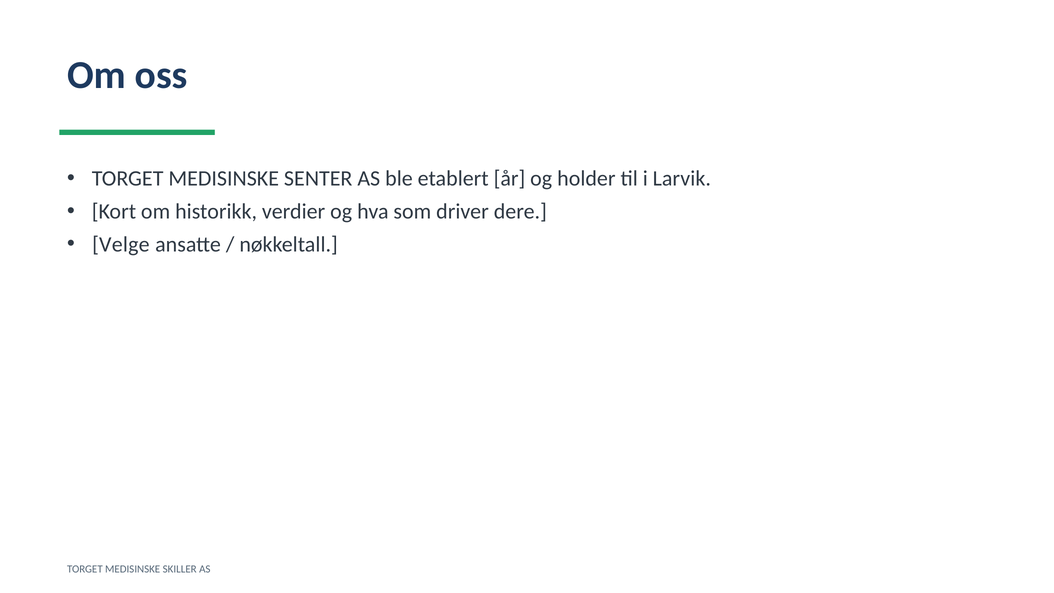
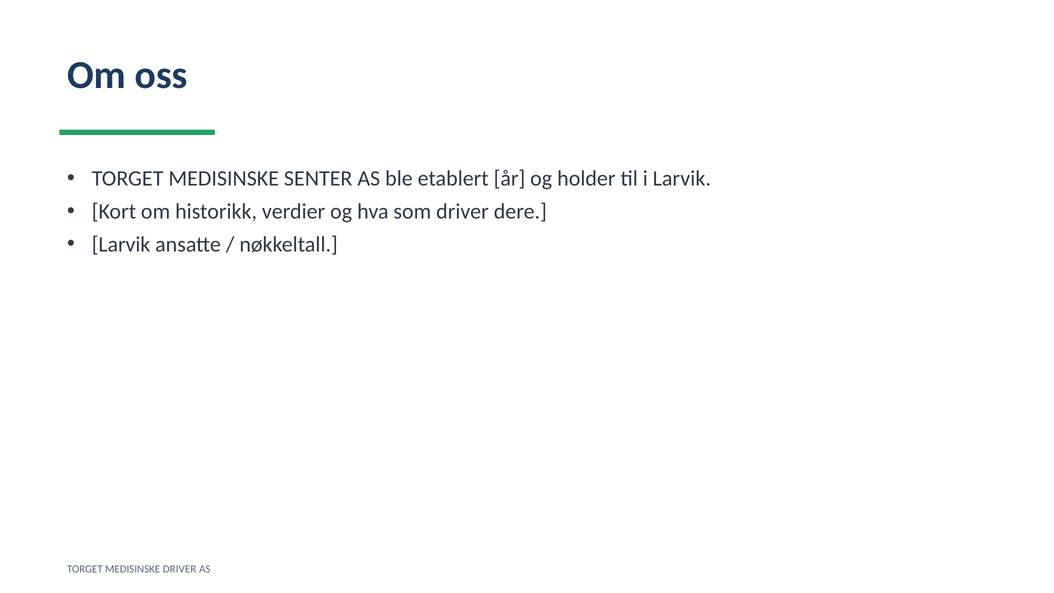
Velge at (121, 244): Velge -> Larvik
MEDISINSKE SKILLER: SKILLER -> DRIVER
